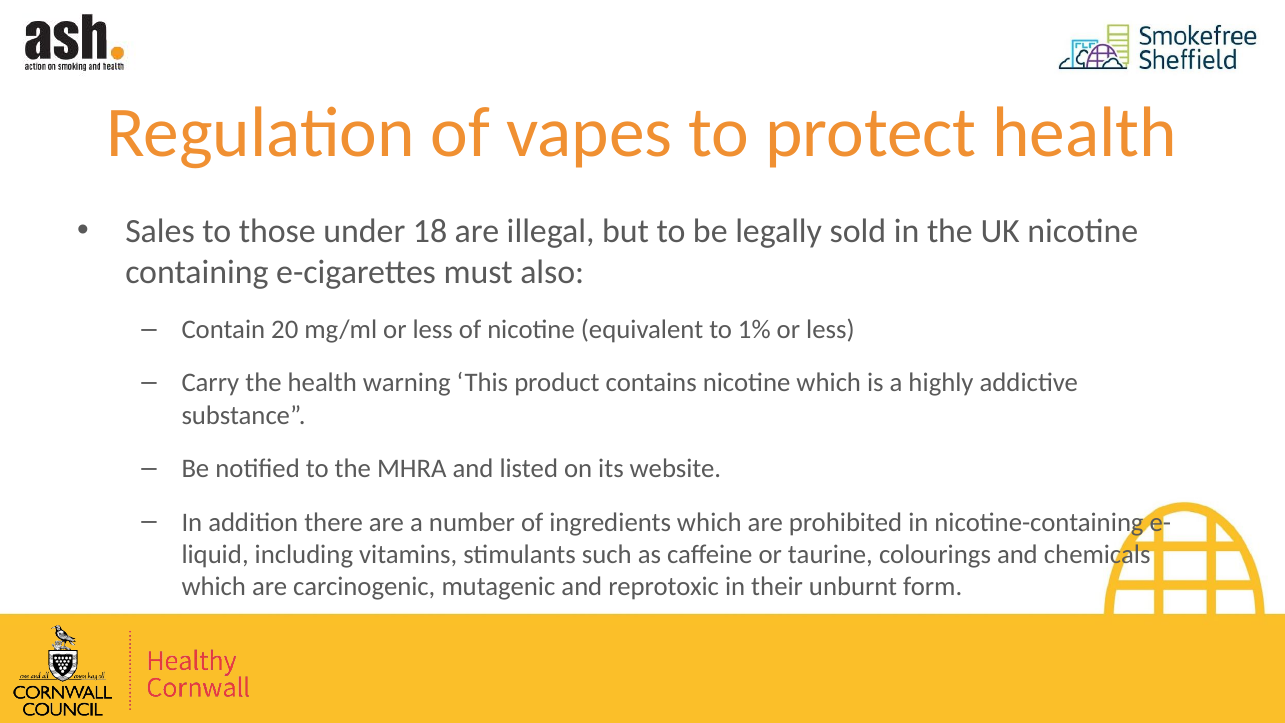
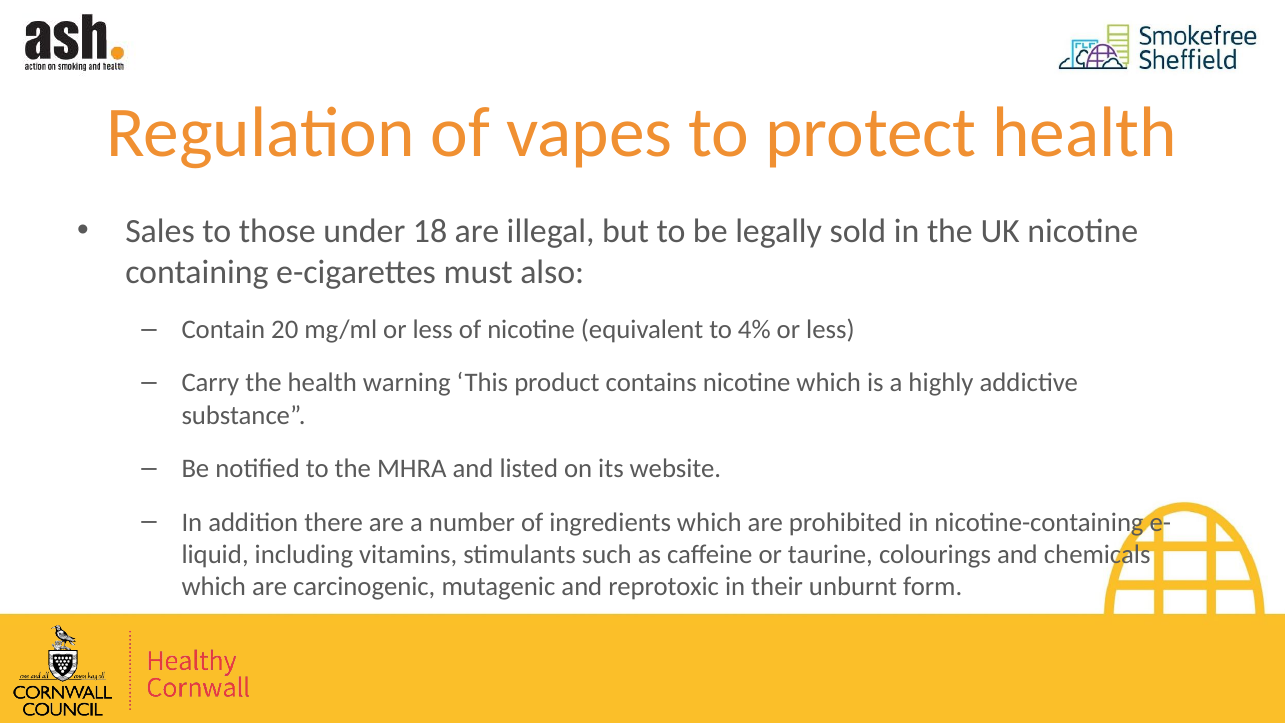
1%: 1% -> 4%
